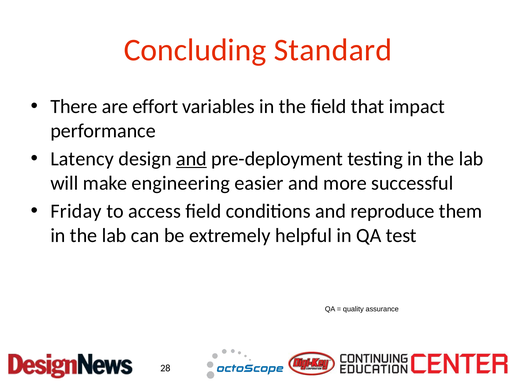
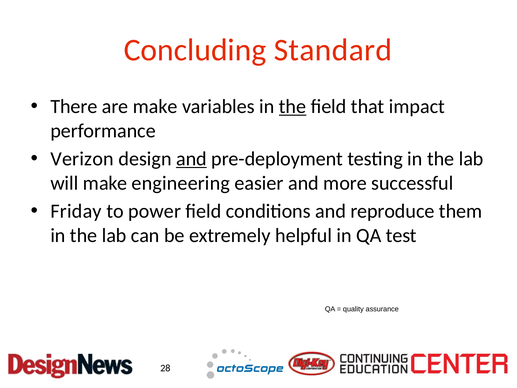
are effort: effort -> make
the at (293, 106) underline: none -> present
Latency: Latency -> Verizon
access: access -> power
